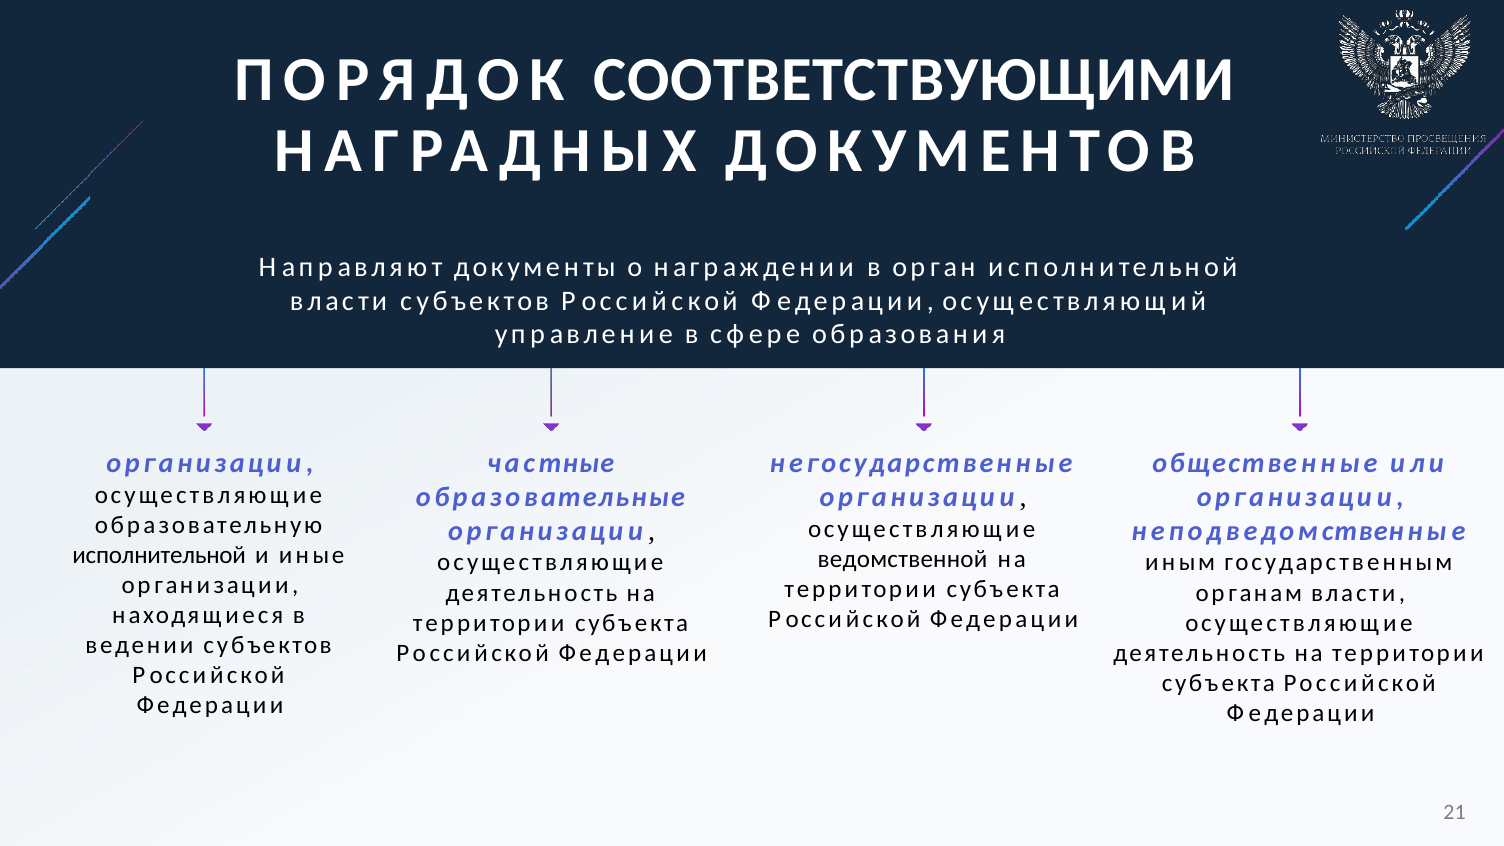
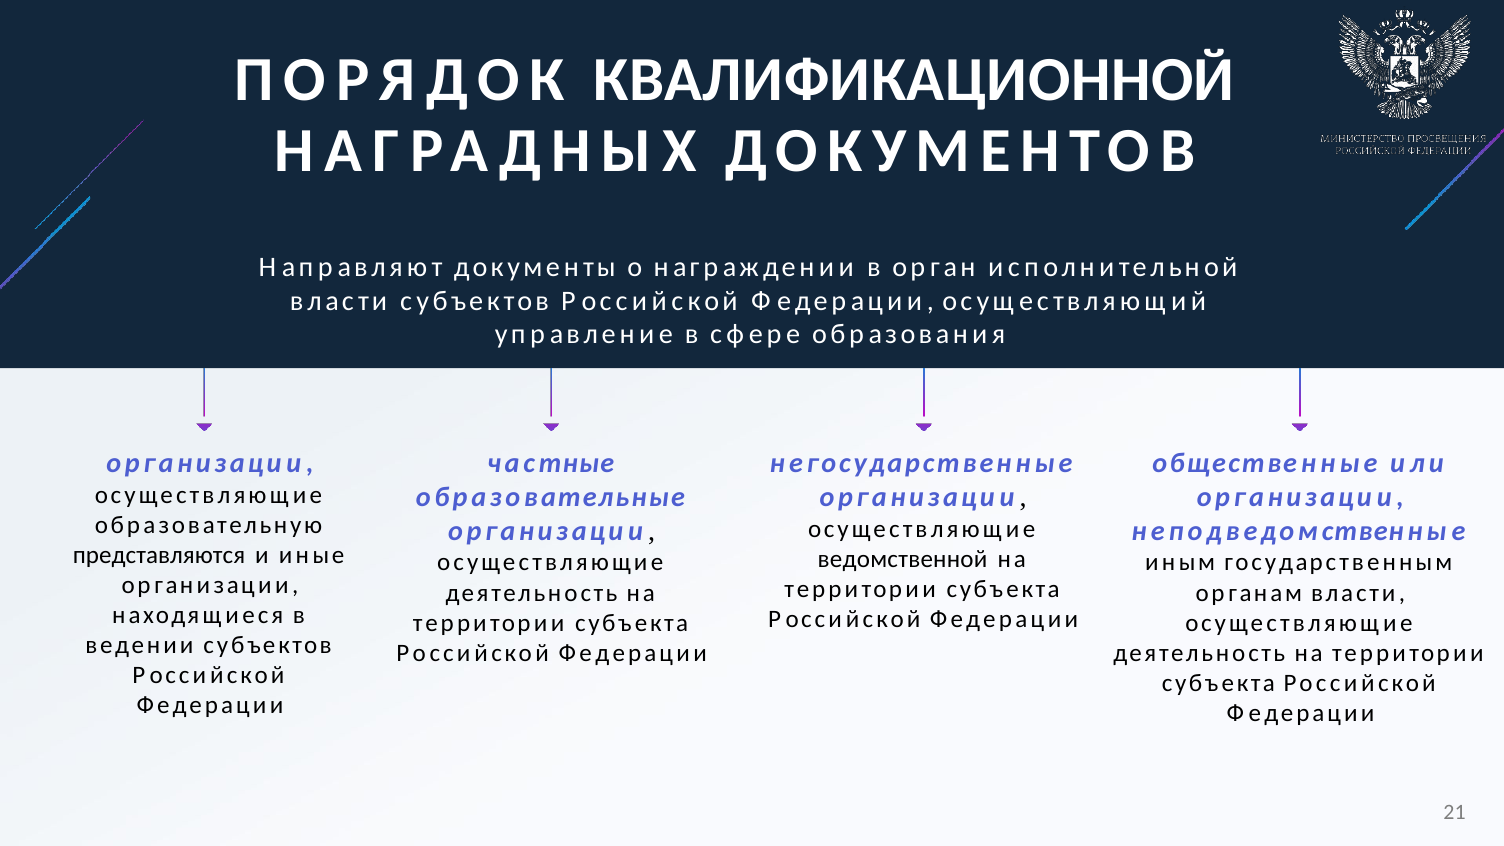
СООТВЕТСТВУЮЩИМИ: СООТВЕТСТВУЮЩИМИ -> КВАЛИФИКАЦИОННОЙ
исполнительной at (159, 555): исполнительной -> представляются
